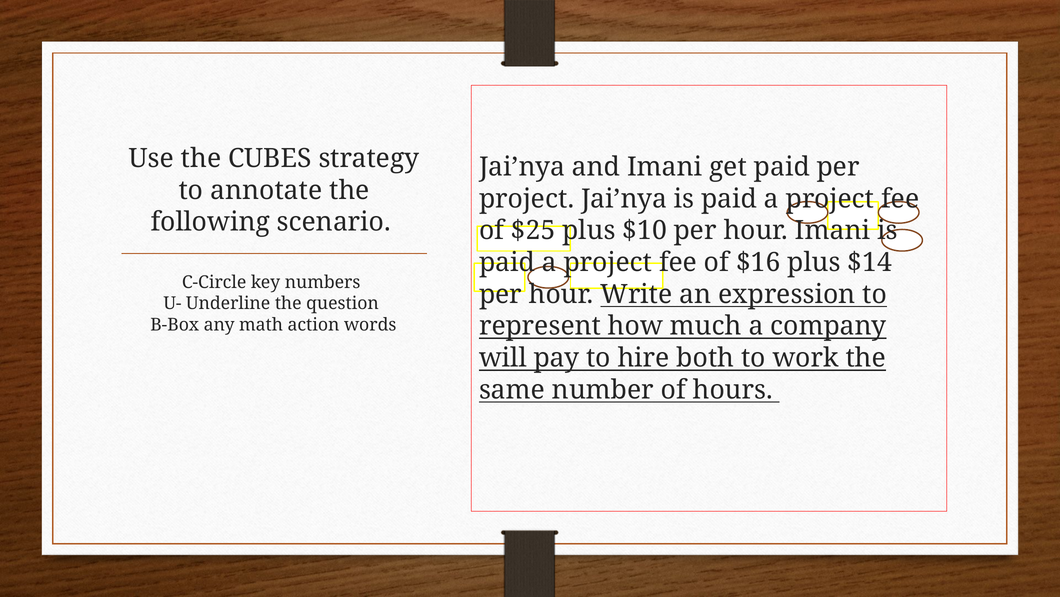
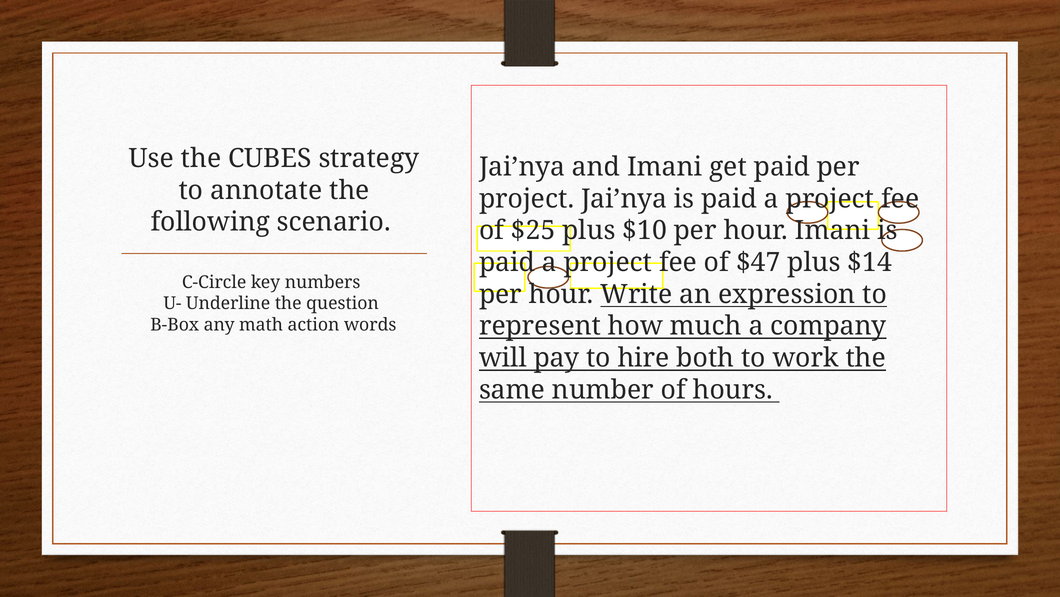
$16: $16 -> $47
